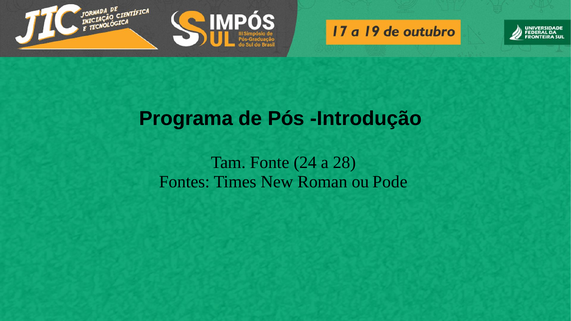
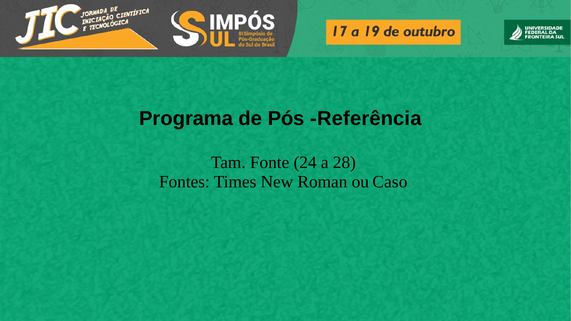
Introdução: Introdução -> Referência
Pode: Pode -> Caso
